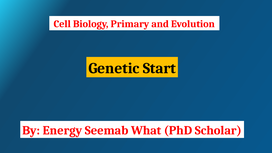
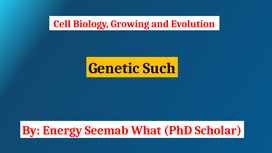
Primary: Primary -> Growing
Start: Start -> Such
